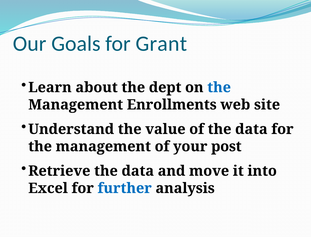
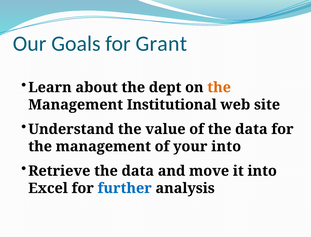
the at (219, 87) colour: blue -> orange
Enrollments: Enrollments -> Institutional
your post: post -> into
